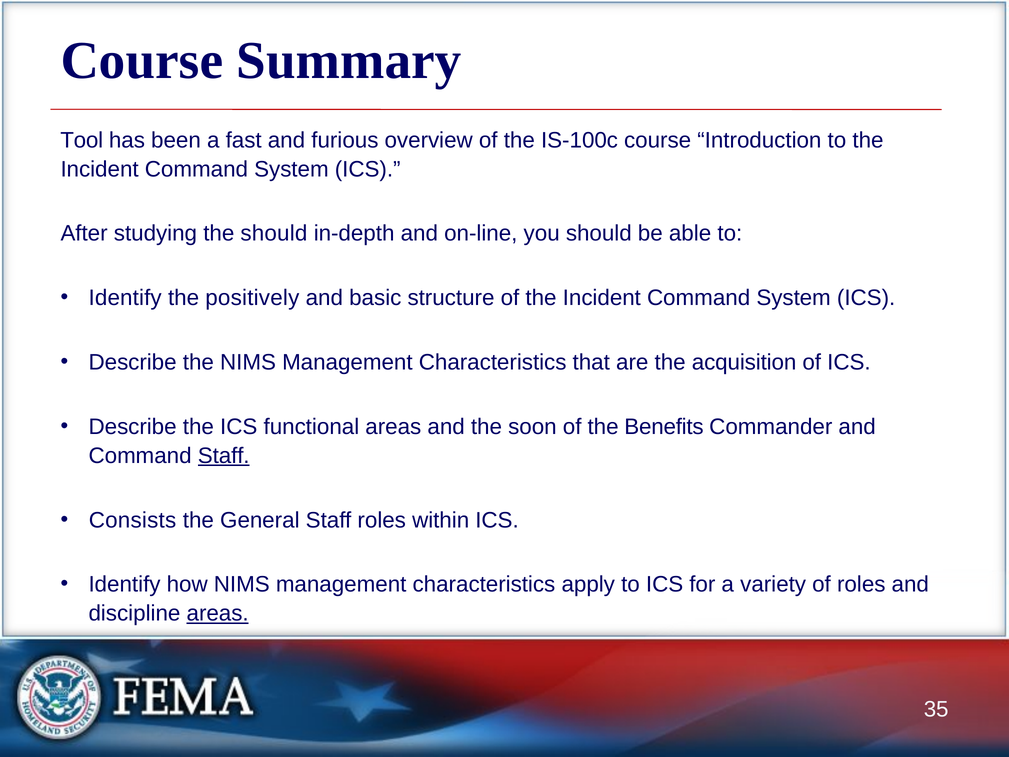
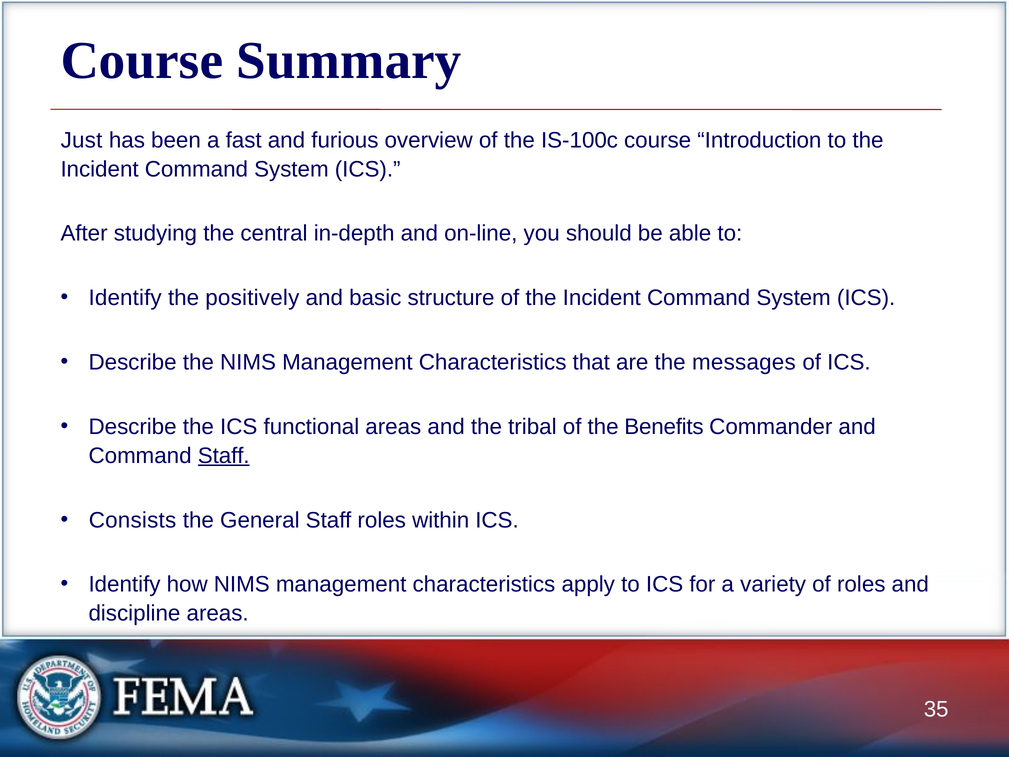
Tool: Tool -> Just
the should: should -> central
acquisition: acquisition -> messages
soon: soon -> tribal
areas at (218, 613) underline: present -> none
